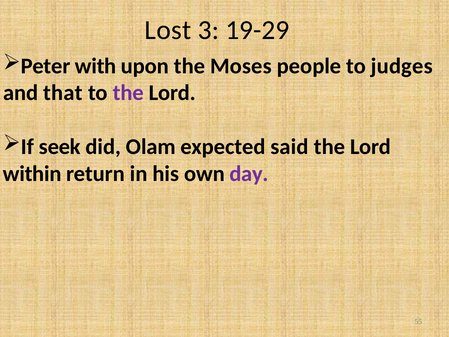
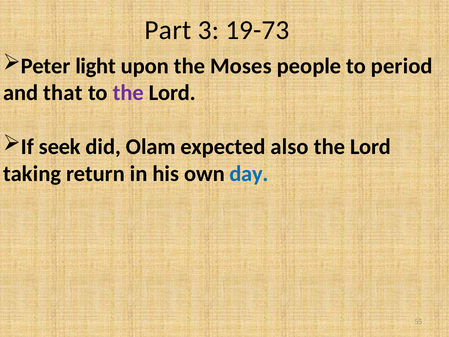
Lost: Lost -> Part
19-29: 19-29 -> 19-73
with: with -> light
judges: judges -> period
said: said -> also
within: within -> taking
day colour: purple -> blue
